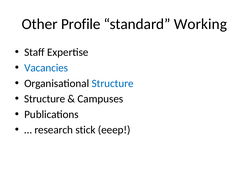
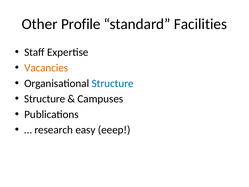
Working: Working -> Facilities
Vacancies colour: blue -> orange
stick: stick -> easy
